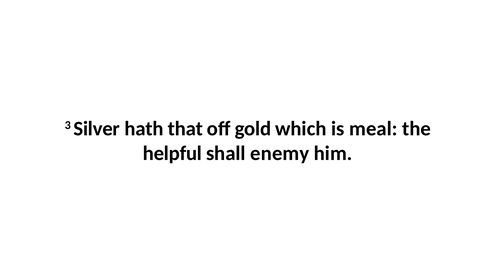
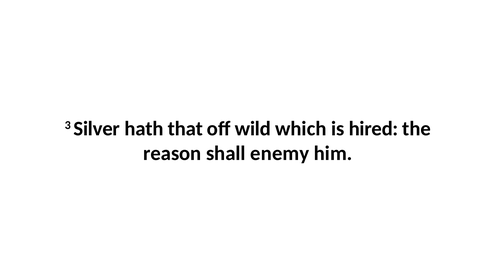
gold: gold -> wild
meal: meal -> hired
helpful: helpful -> reason
